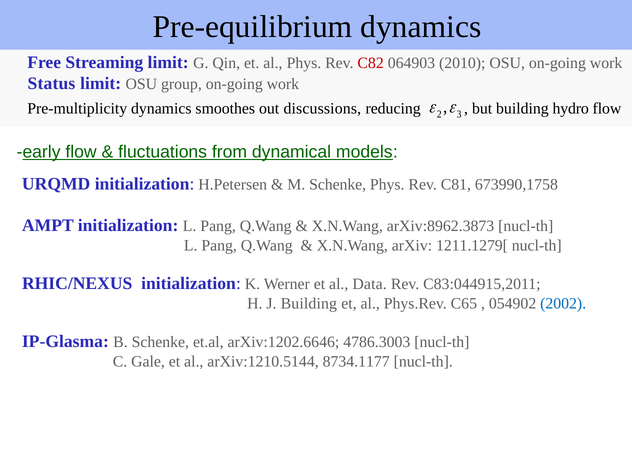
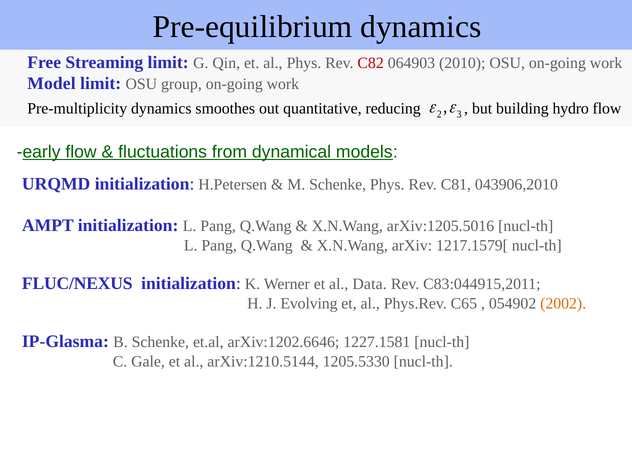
Status: Status -> Model
discussions: discussions -> quantitative
673990,1758: 673990,1758 -> 043906,2010
arXiv:8962.3873: arXiv:8962.3873 -> arXiv:1205.5016
1211.1279[: 1211.1279[ -> 1217.1579[
RHIC/NEXUS: RHIC/NEXUS -> FLUC/NEXUS
J Building: Building -> Evolving
2002 colour: blue -> orange
4786.3003: 4786.3003 -> 1227.1581
8734.1177: 8734.1177 -> 1205.5330
